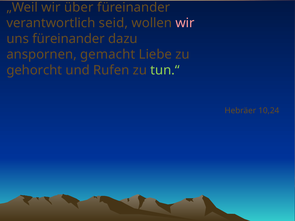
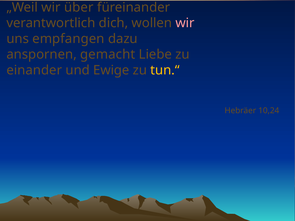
seid: seid -> dich
uns füreinander: füreinander -> empfangen
gehorcht: gehorcht -> einander
Rufen: Rufen -> Ewige
tun.“ colour: light green -> yellow
